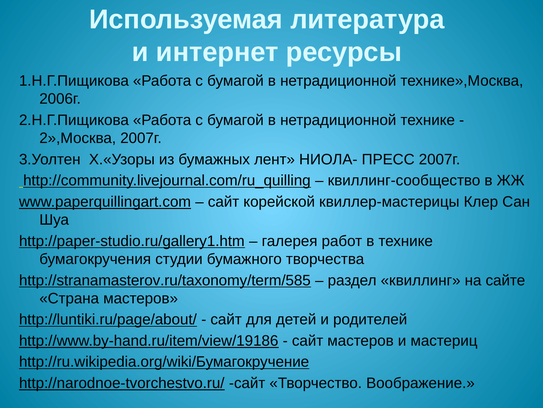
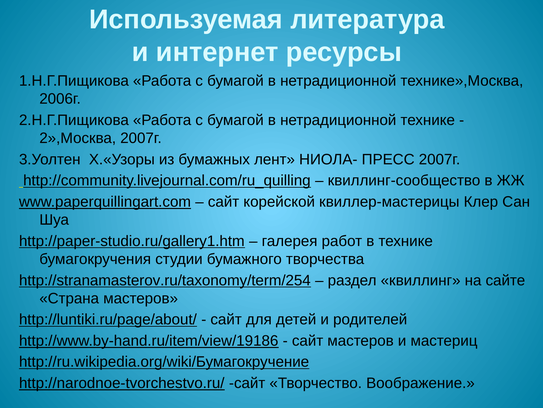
http://stranamasterov.ru/taxonomy/term/585: http://stranamasterov.ru/taxonomy/term/585 -> http://stranamasterov.ru/taxonomy/term/254
